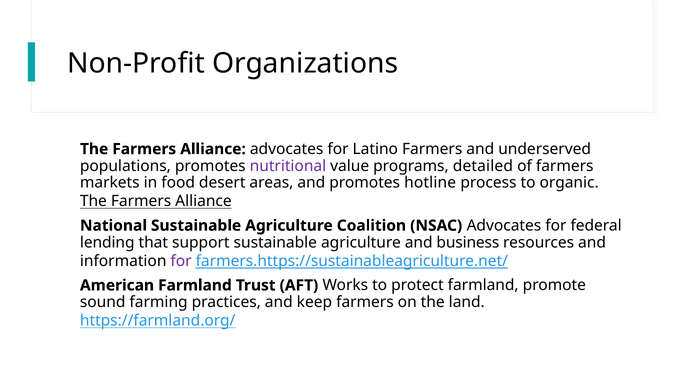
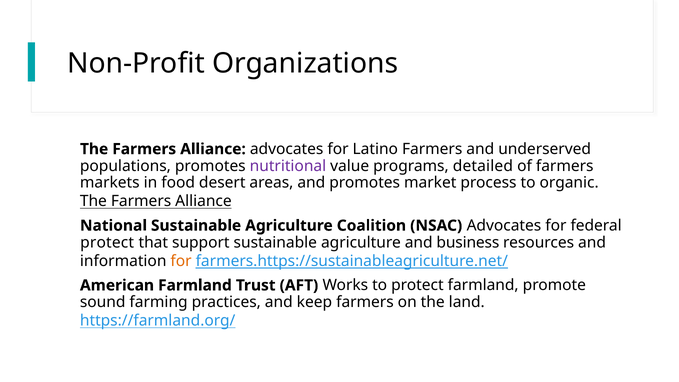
hotline: hotline -> market
lending at (107, 242): lending -> protect
for at (181, 261) colour: purple -> orange
